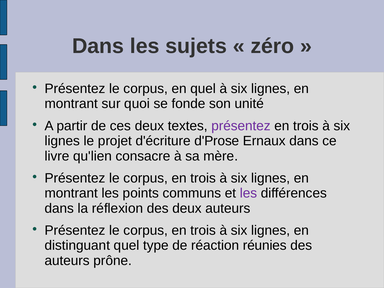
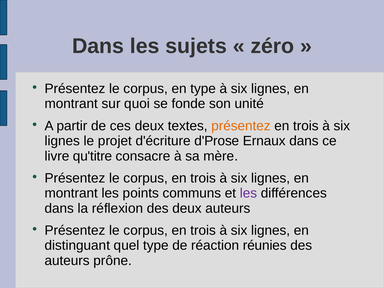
en quel: quel -> type
présentez at (241, 126) colour: purple -> orange
qu'lien: qu'lien -> qu'titre
